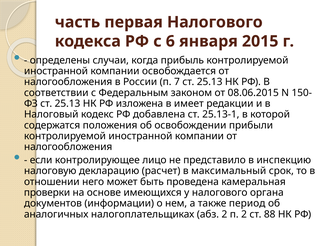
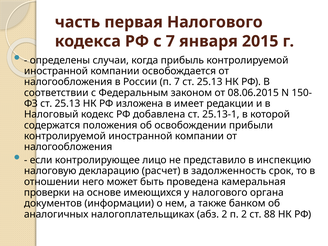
с 6: 6 -> 7
максимальный: максимальный -> задолженность
период: период -> банком
